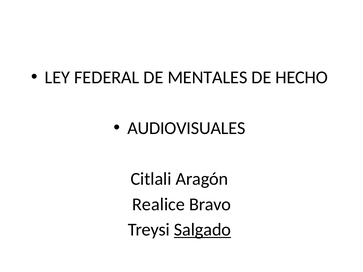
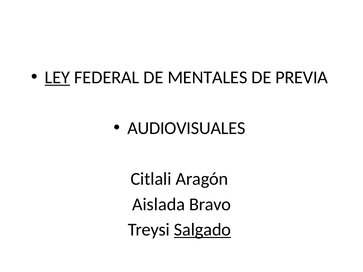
LEY underline: none -> present
HECHO: HECHO -> PREVIA
Realice: Realice -> Aislada
